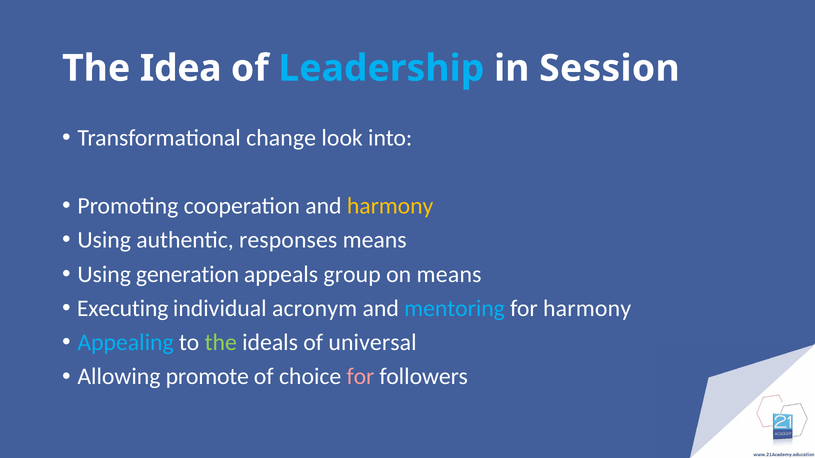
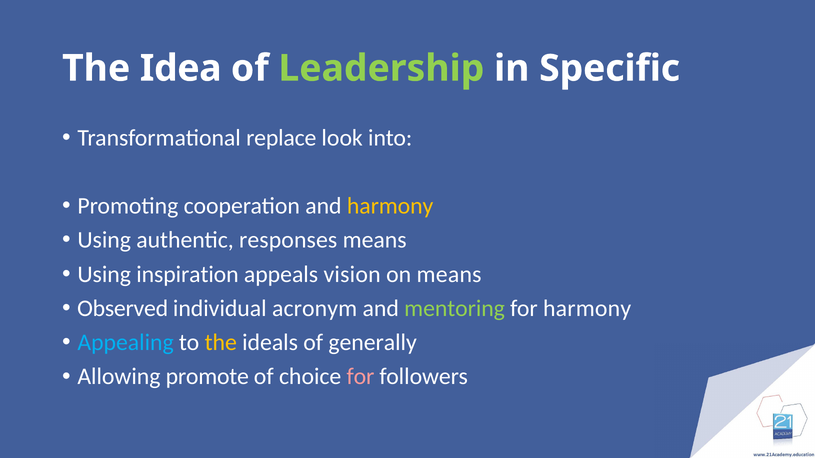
Leadership colour: light blue -> light green
Session: Session -> Specific
change: change -> replace
generation: generation -> inspiration
group: group -> vision
Executing: Executing -> Observed
mentoring colour: light blue -> light green
the at (221, 343) colour: light green -> yellow
universal: universal -> generally
